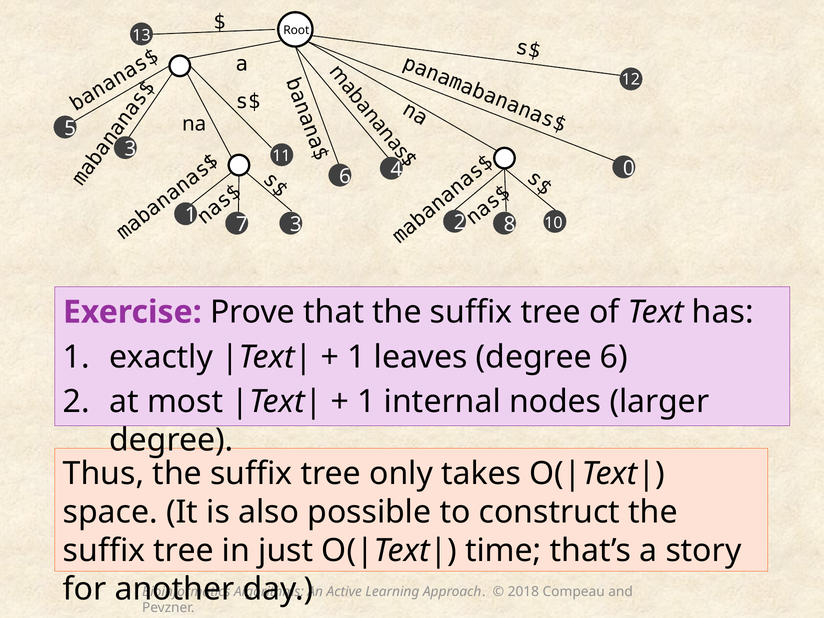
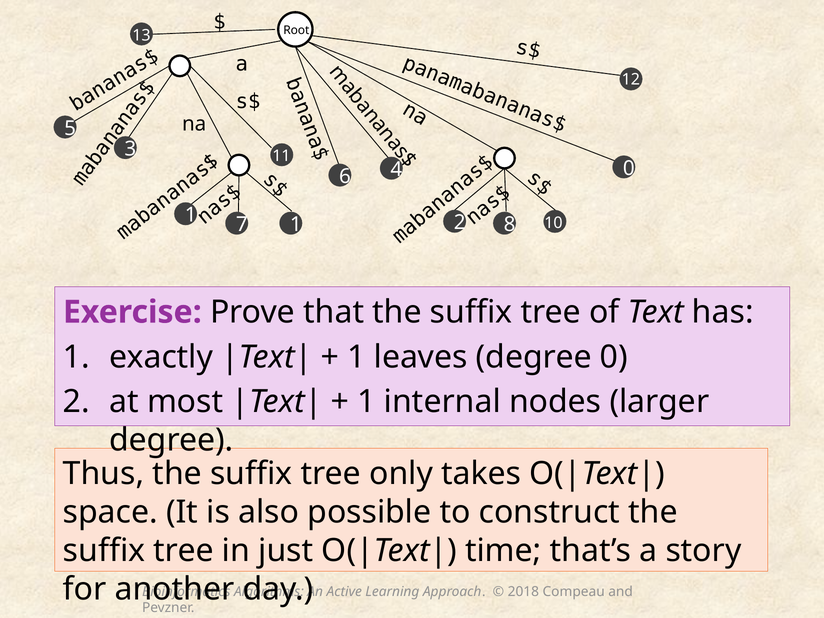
7 3: 3 -> 1
degree 6: 6 -> 0
